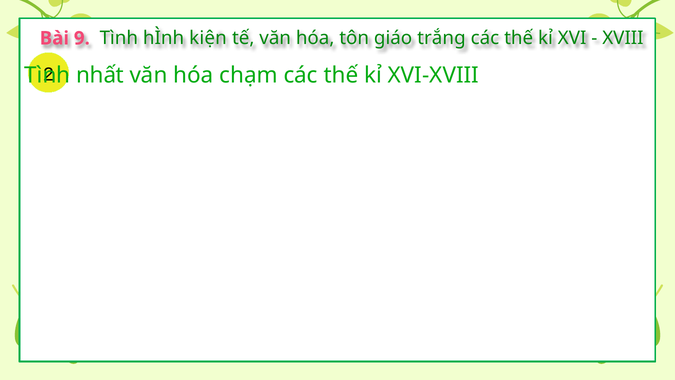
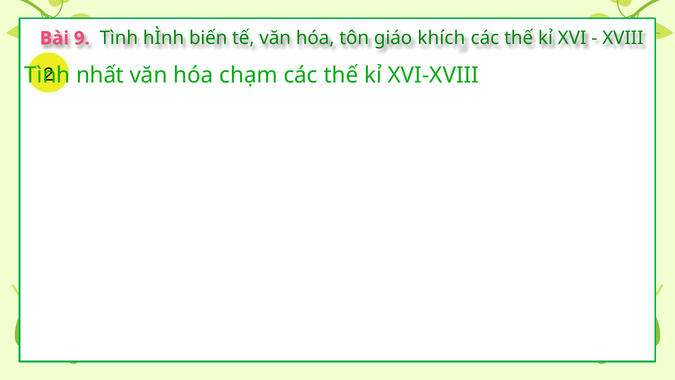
kiện: kiện -> biến
trắng: trắng -> khích
